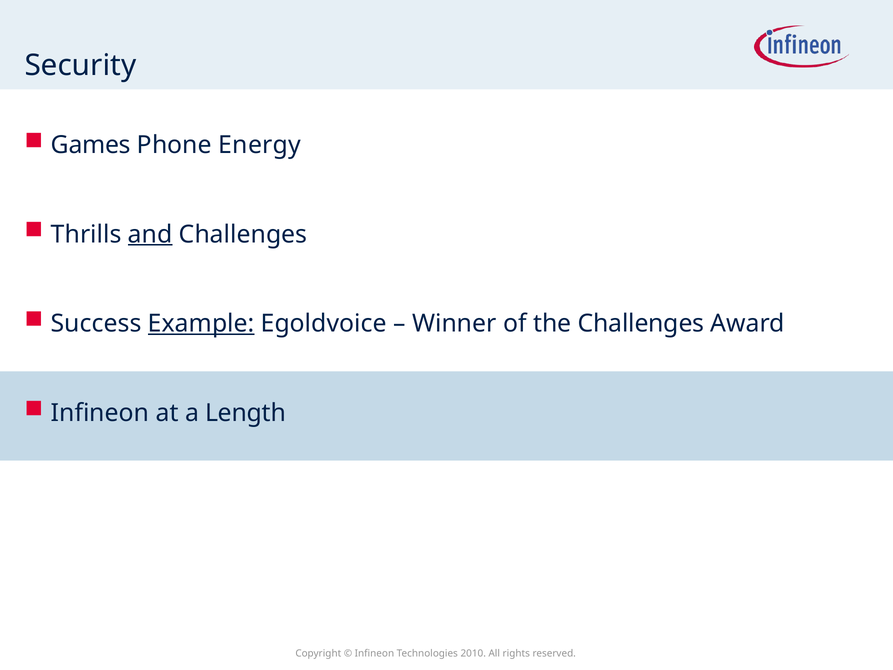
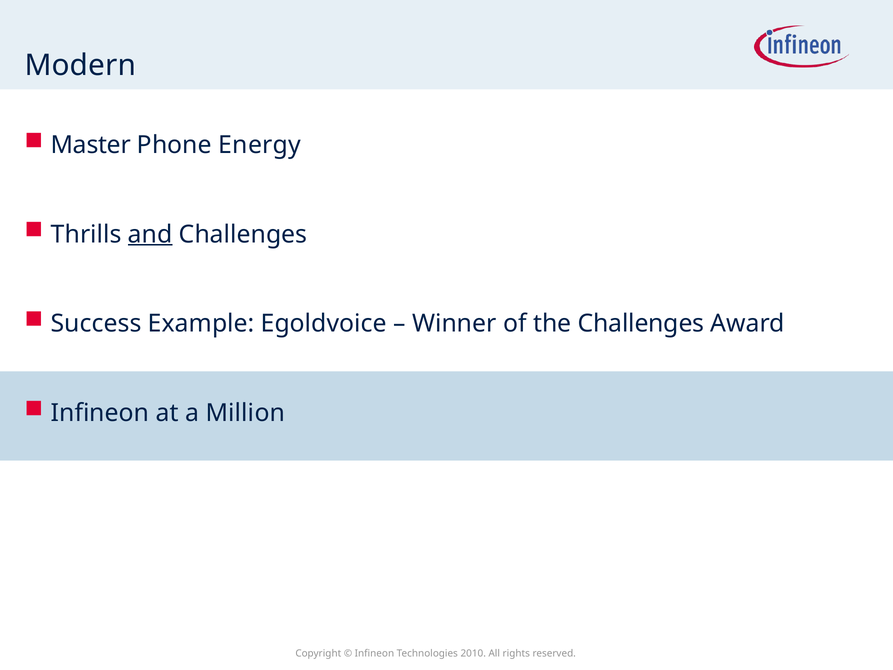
Security: Security -> Modern
Games: Games -> Master
Example underline: present -> none
Length: Length -> Million
